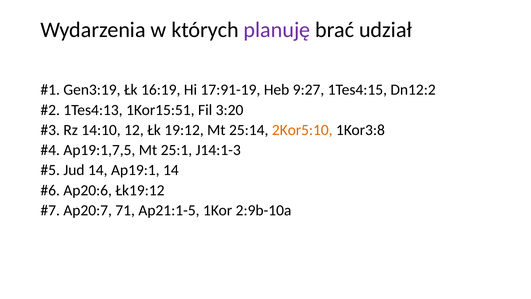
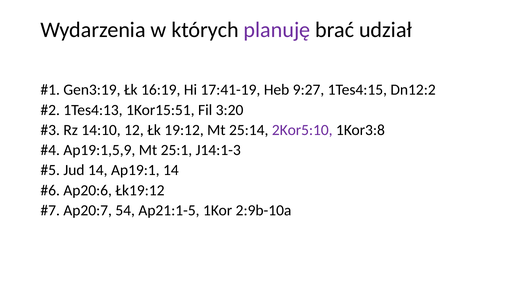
17:91-19: 17:91-19 -> 17:41-19
2Kor5:10 colour: orange -> purple
Ap19:1,7,5: Ap19:1,7,5 -> Ap19:1,5,9
71: 71 -> 54
